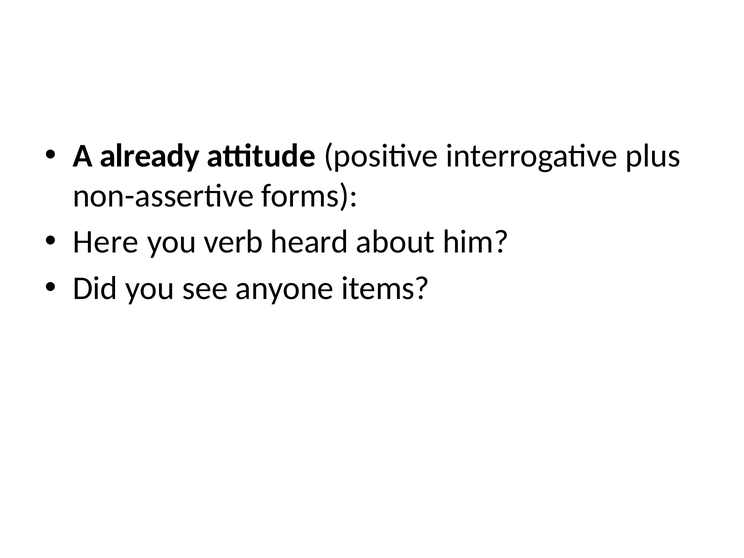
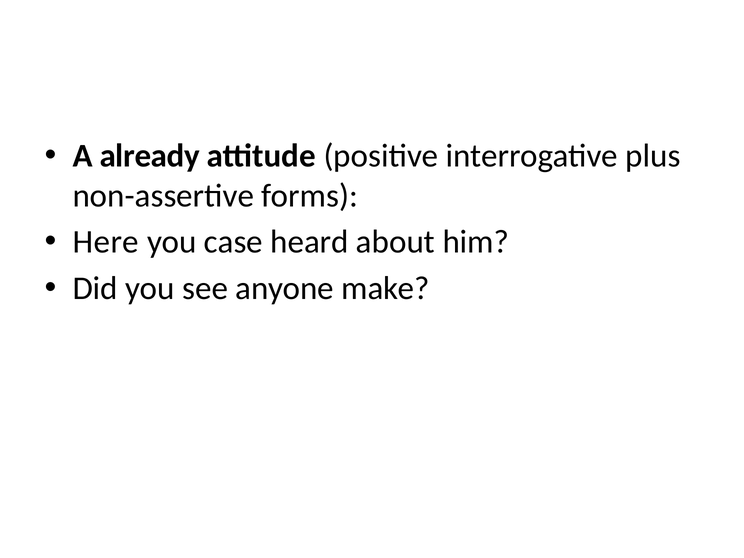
verb: verb -> case
items: items -> make
